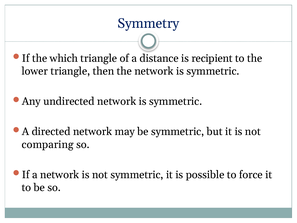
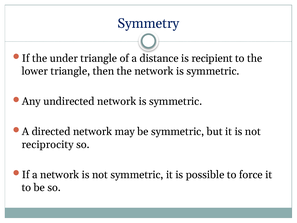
which: which -> under
comparing: comparing -> reciprocity
